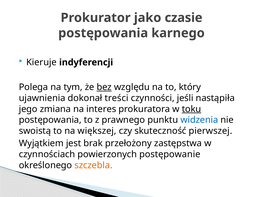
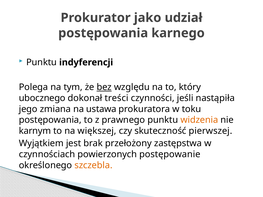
czasie: czasie -> udział
Kieruje at (41, 62): Kieruje -> Punktu
ujawnienia: ujawnienia -> ubocznego
interes: interes -> ustawa
toku underline: present -> none
widzenia colour: blue -> orange
swoistą: swoistą -> karnym
